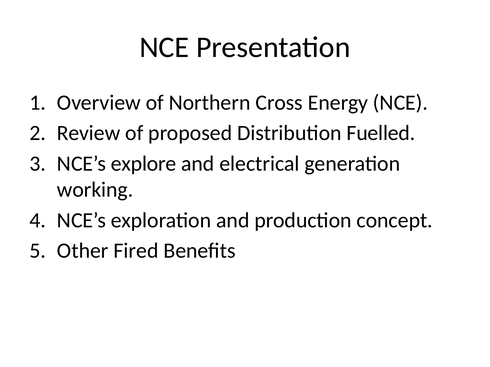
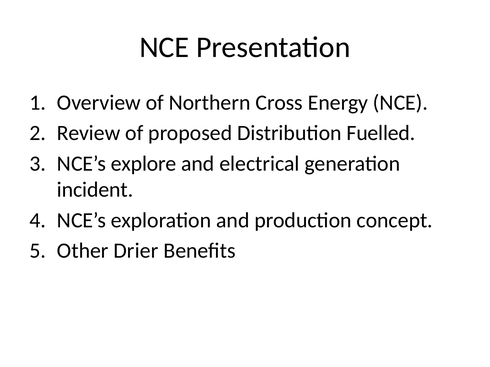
working: working -> incident
Fired: Fired -> Drier
